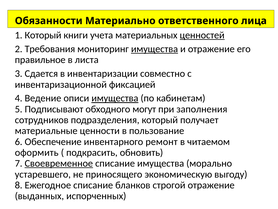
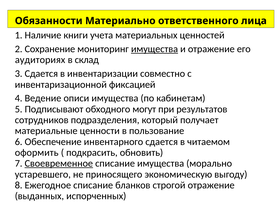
1 Который: Который -> Наличие
ценностей underline: present -> none
Требования: Требования -> Сохранение
правильное: правильное -> аудиториях
листа: листа -> склад
имущества at (115, 98) underline: present -> none
заполнения: заполнения -> результатов
инвентарного ремонт: ремонт -> сдается
